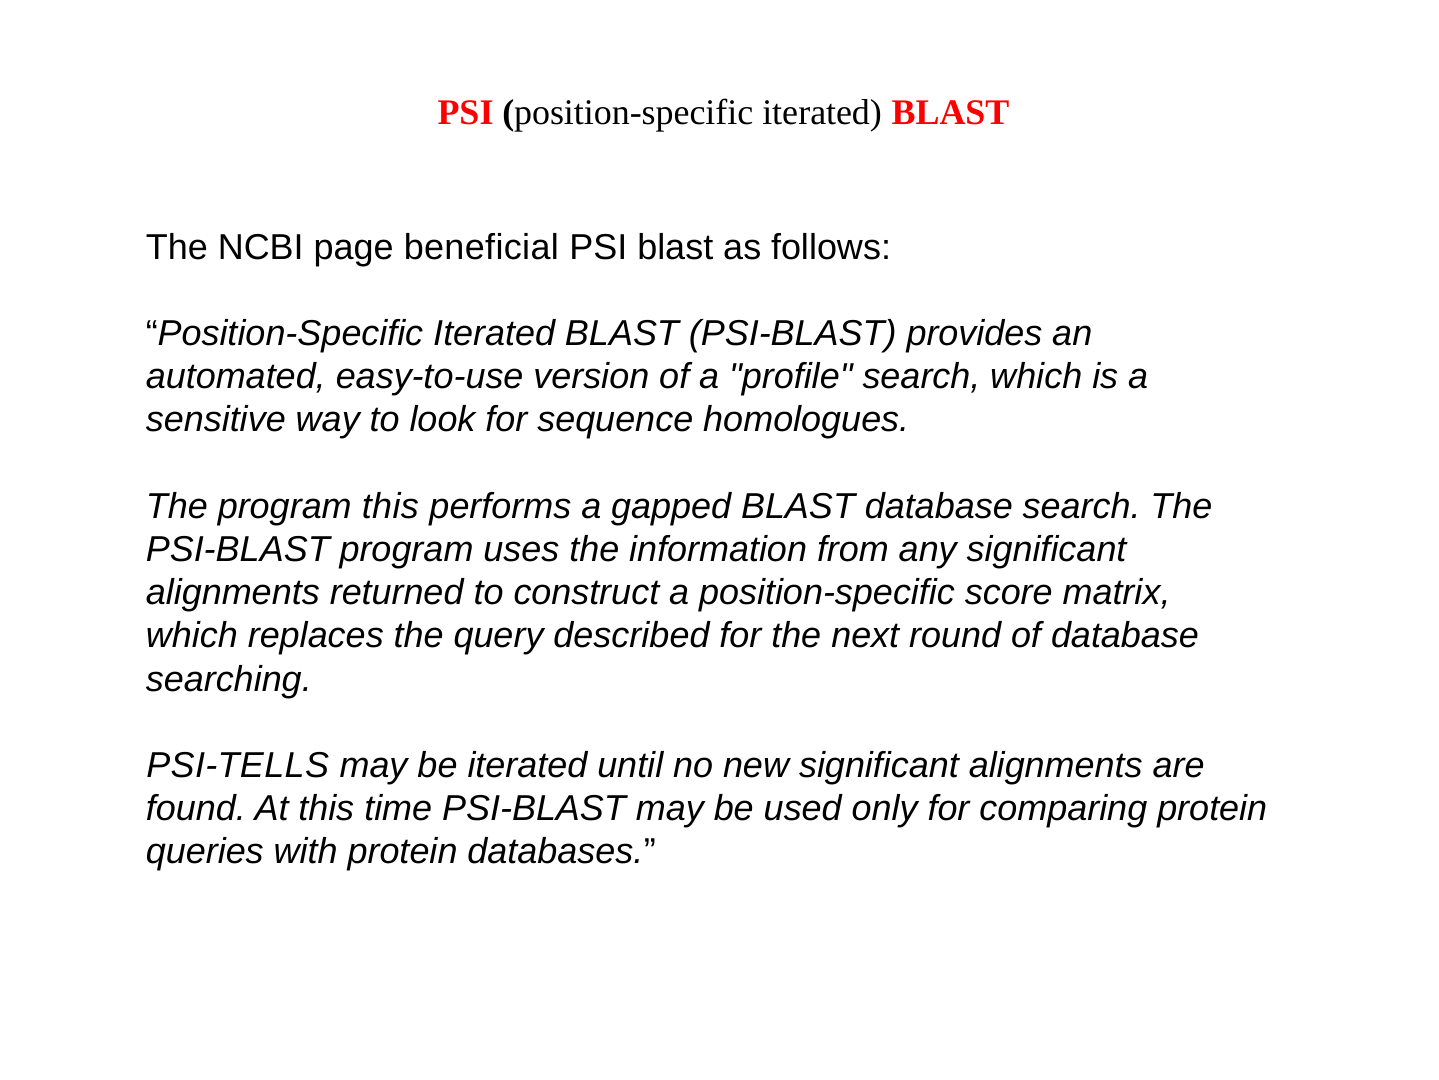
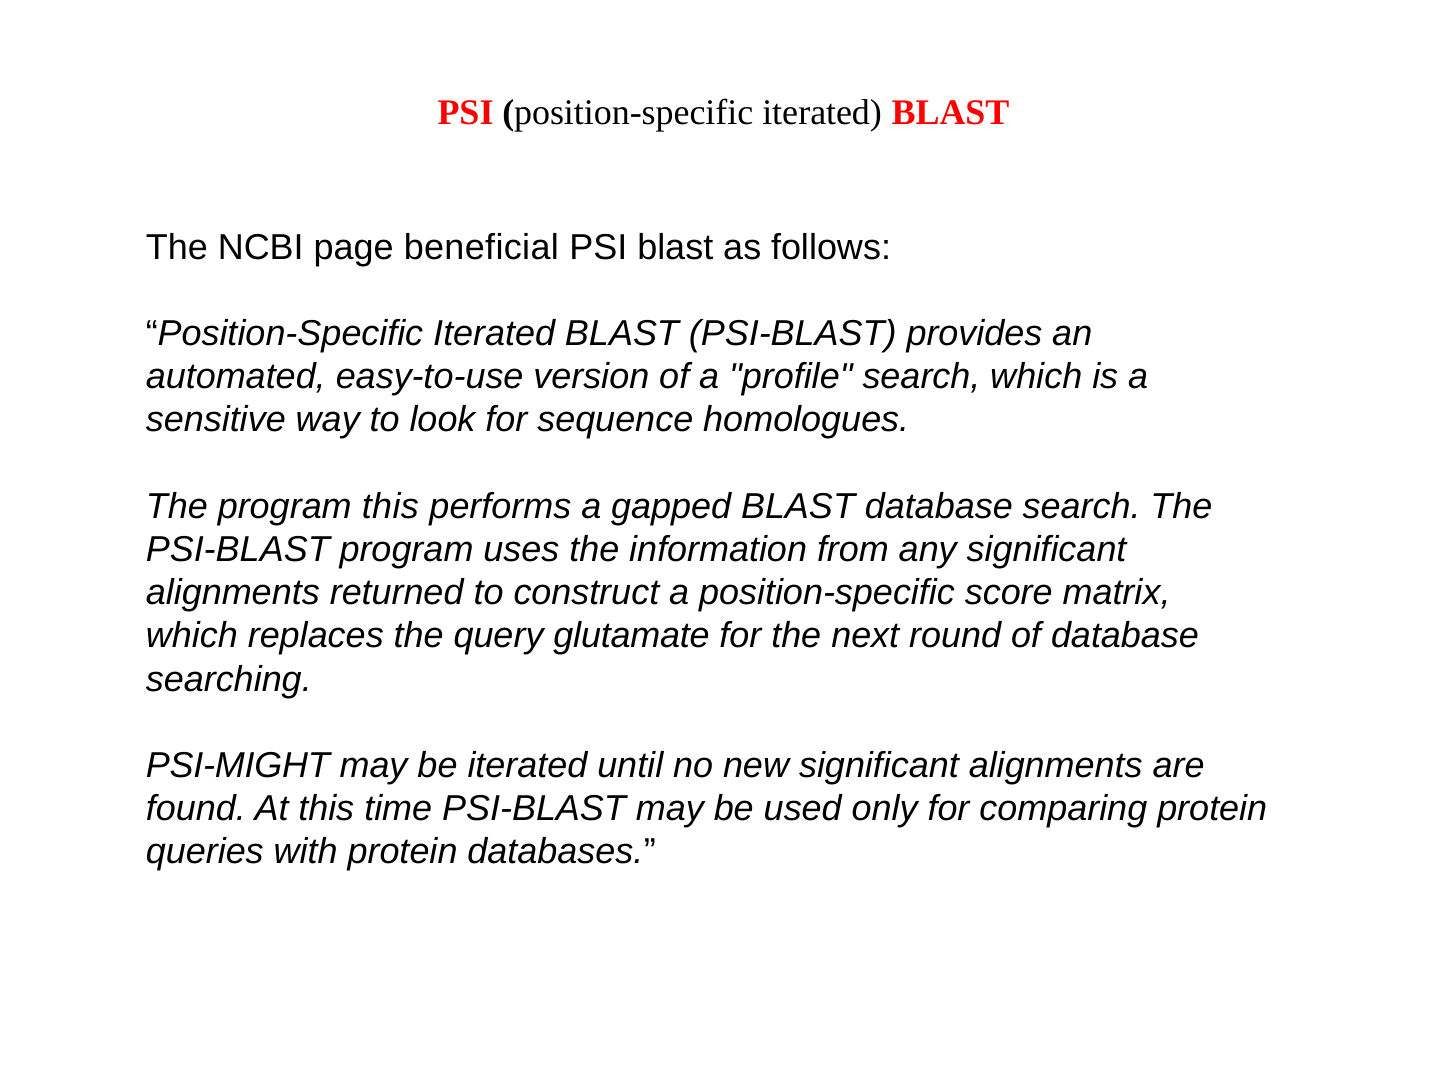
described: described -> glutamate
PSI-TELLS: PSI-TELLS -> PSI-MIGHT
